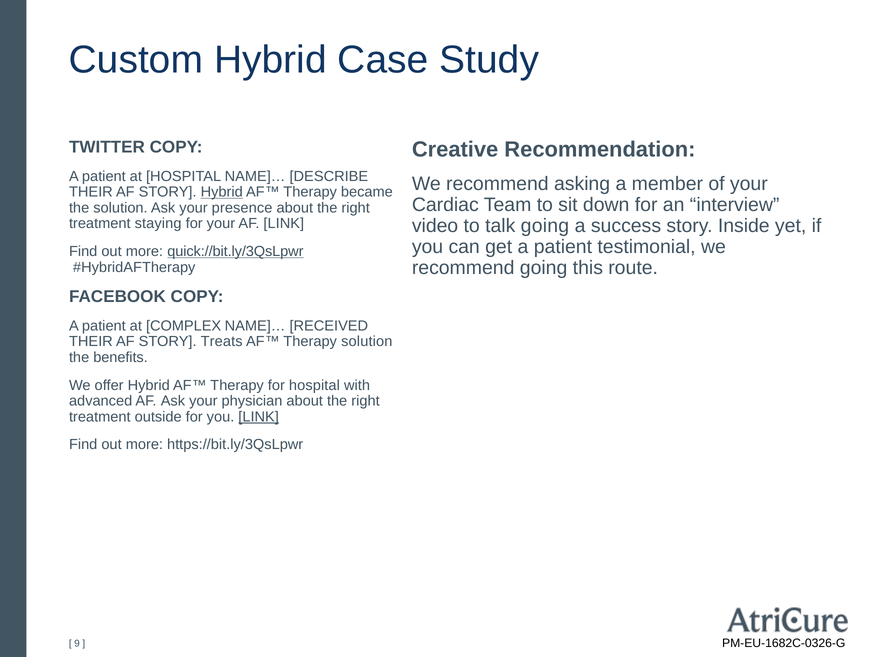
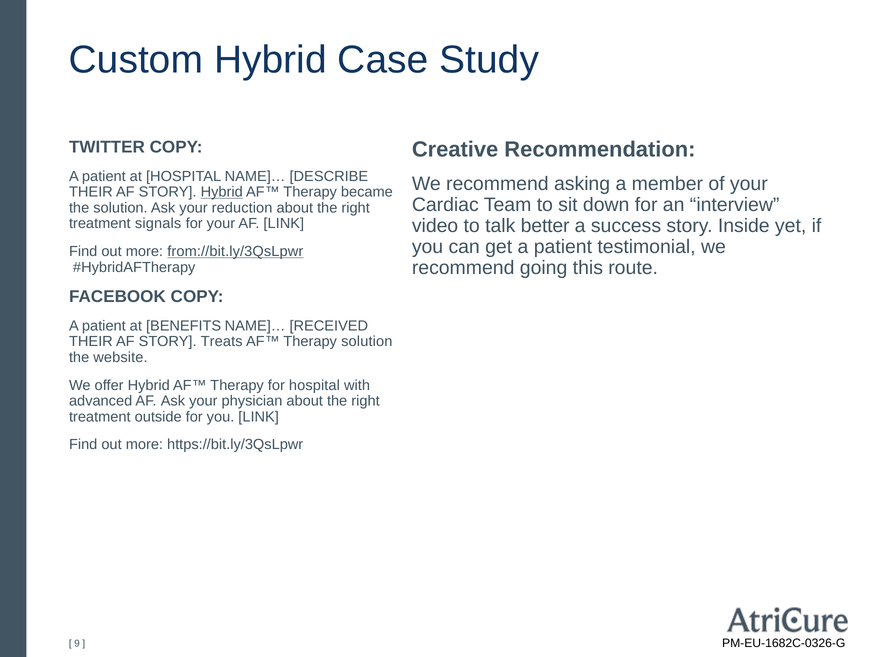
presence: presence -> reduction
staying: staying -> signals
talk going: going -> better
quick://bit.ly/3QsLpwr: quick://bit.ly/3QsLpwr -> from://bit.ly/3QsLpwr
COMPLEX: COMPLEX -> BENEFITS
benefits: benefits -> website
LINK at (259, 417) underline: present -> none
